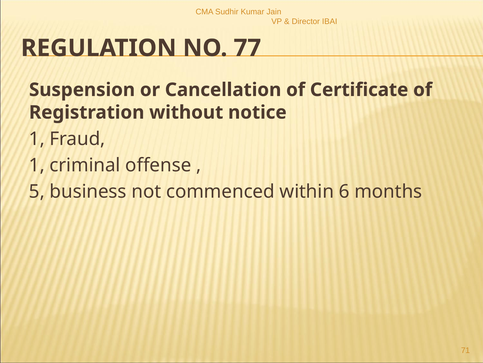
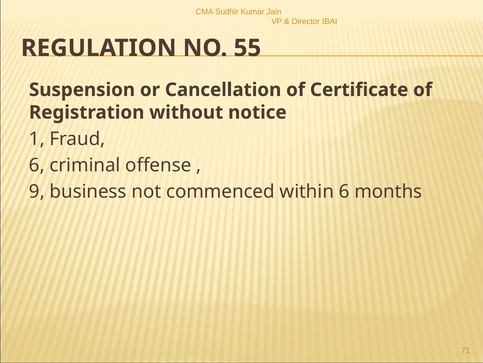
77: 77 -> 55
1 at (37, 165): 1 -> 6
5: 5 -> 9
